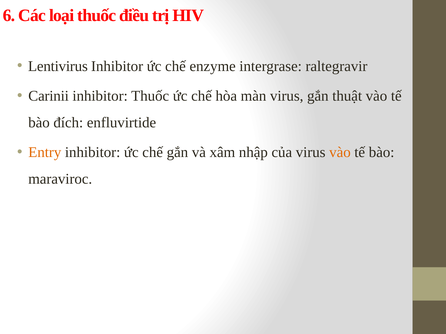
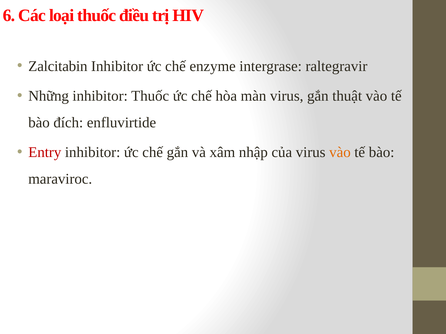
Lentivirus: Lentivirus -> Zalcitabin
Carinii: Carinii -> Những
Entry colour: orange -> red
